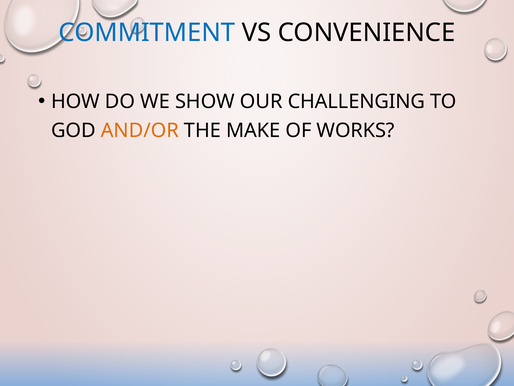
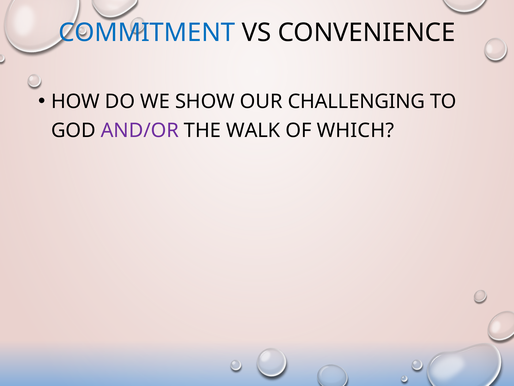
AND/OR colour: orange -> purple
MAKE: MAKE -> WALK
WORKS: WORKS -> WHICH
